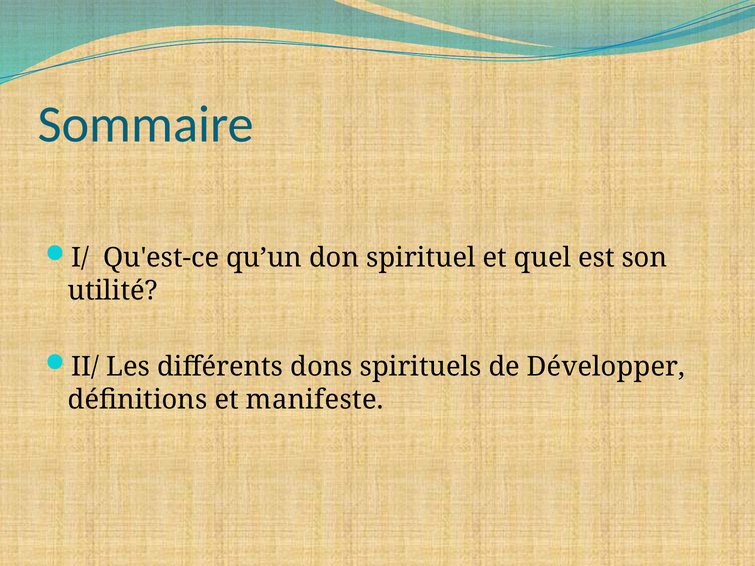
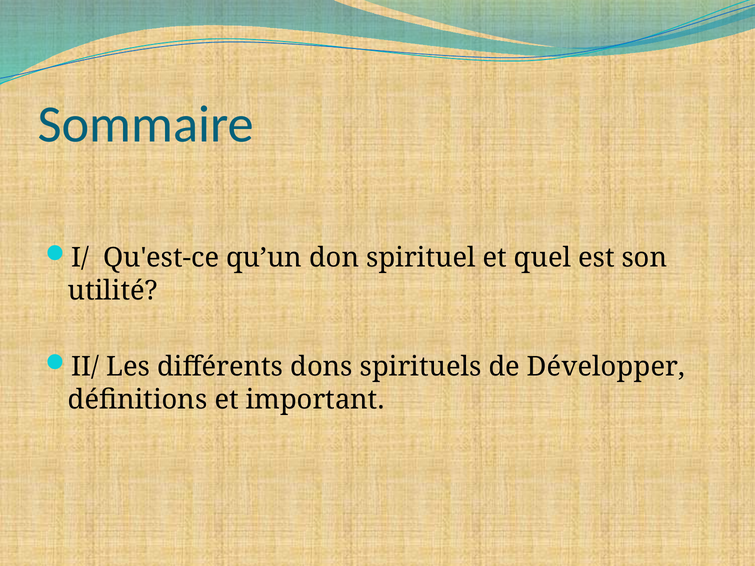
manifeste: manifeste -> important
